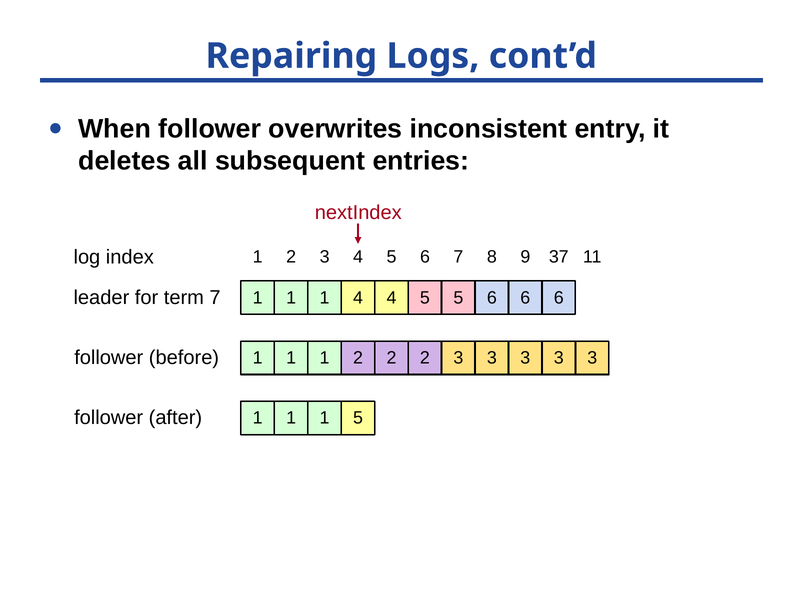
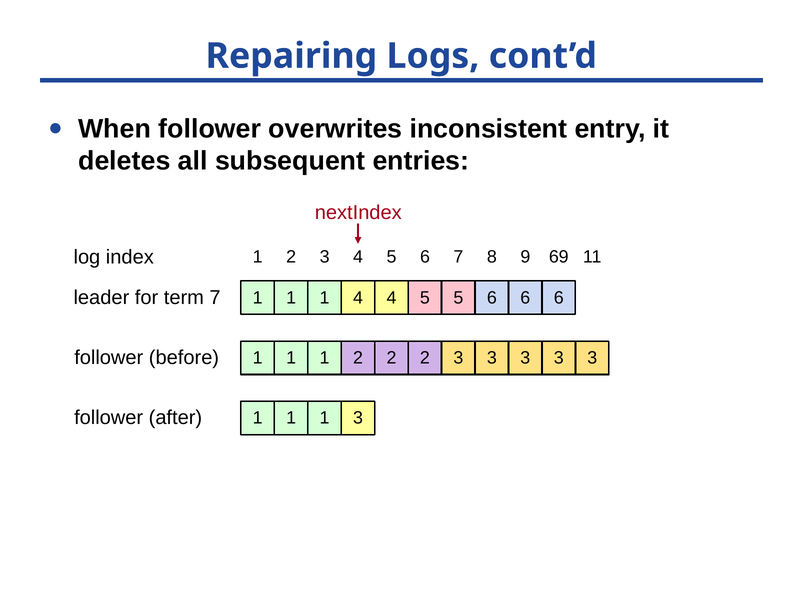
37: 37 -> 69
after 5: 5 -> 3
